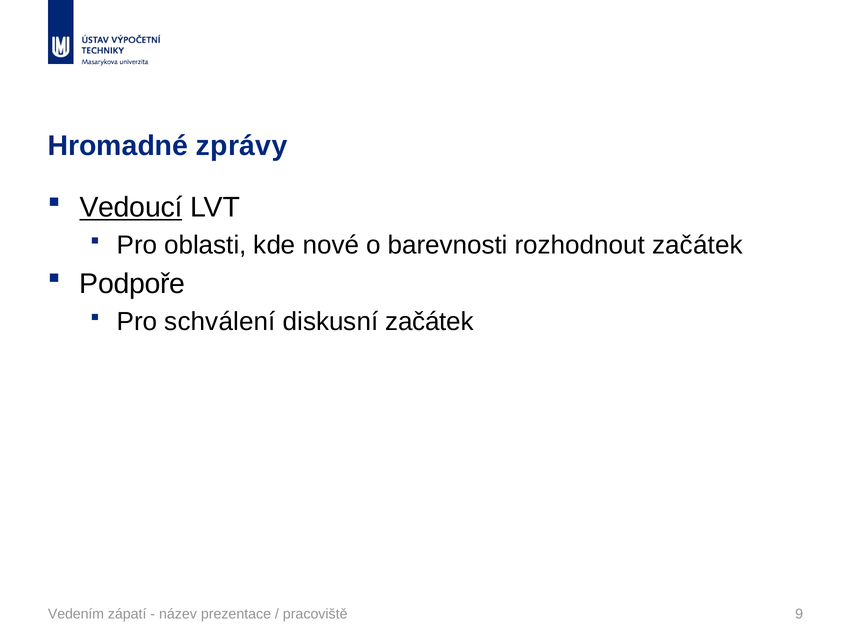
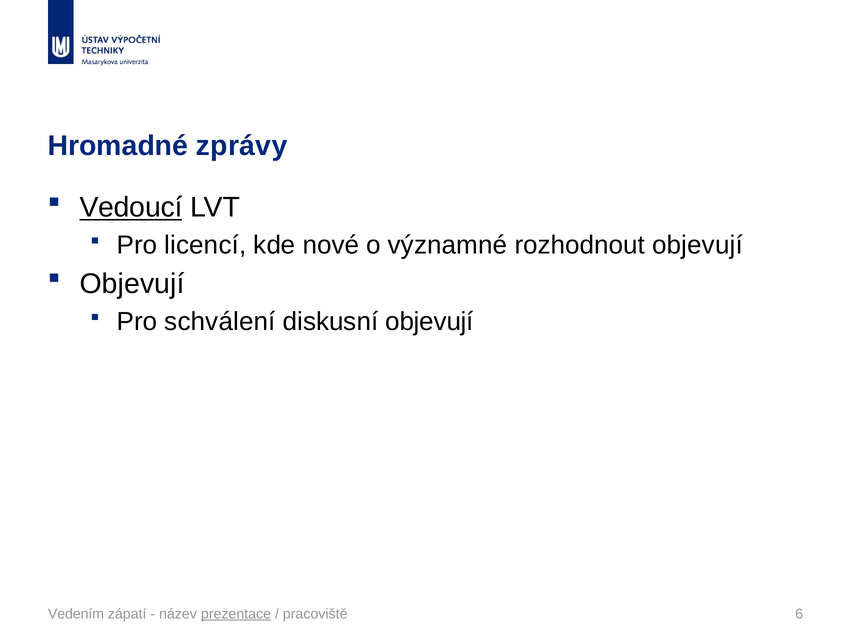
oblasti: oblasti -> licencí
barevnosti: barevnosti -> významné
rozhodnout začátek: začátek -> objevují
Podpoře at (132, 284): Podpoře -> Objevují
diskusní začátek: začátek -> objevují
prezentace underline: none -> present
9: 9 -> 6
